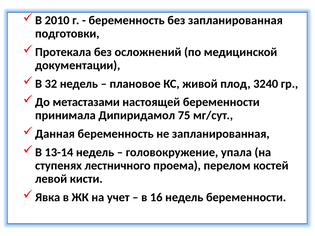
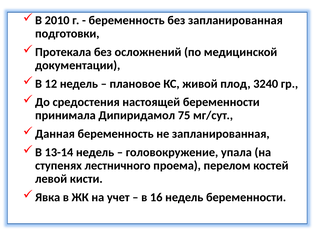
32: 32 -> 12
метастазами: метастазами -> средостения
